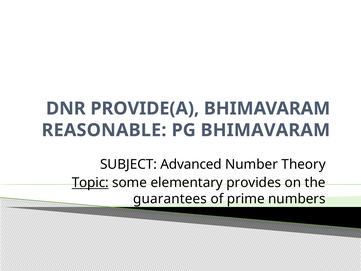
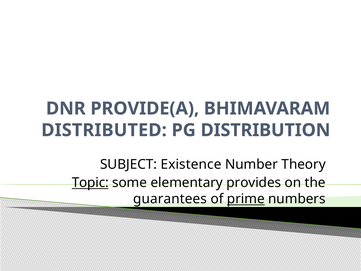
REASONABLE: REASONABLE -> DISTRIBUTED
PG BHIMAVARAM: BHIMAVARAM -> DISTRIBUTION
Advanced: Advanced -> Existence
prime underline: none -> present
